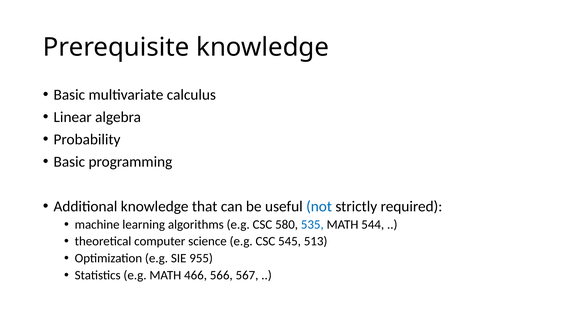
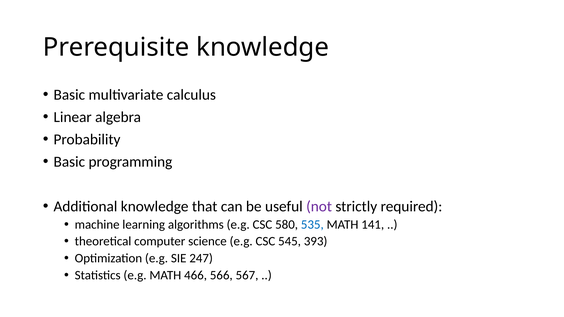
not colour: blue -> purple
544: 544 -> 141
513: 513 -> 393
955: 955 -> 247
